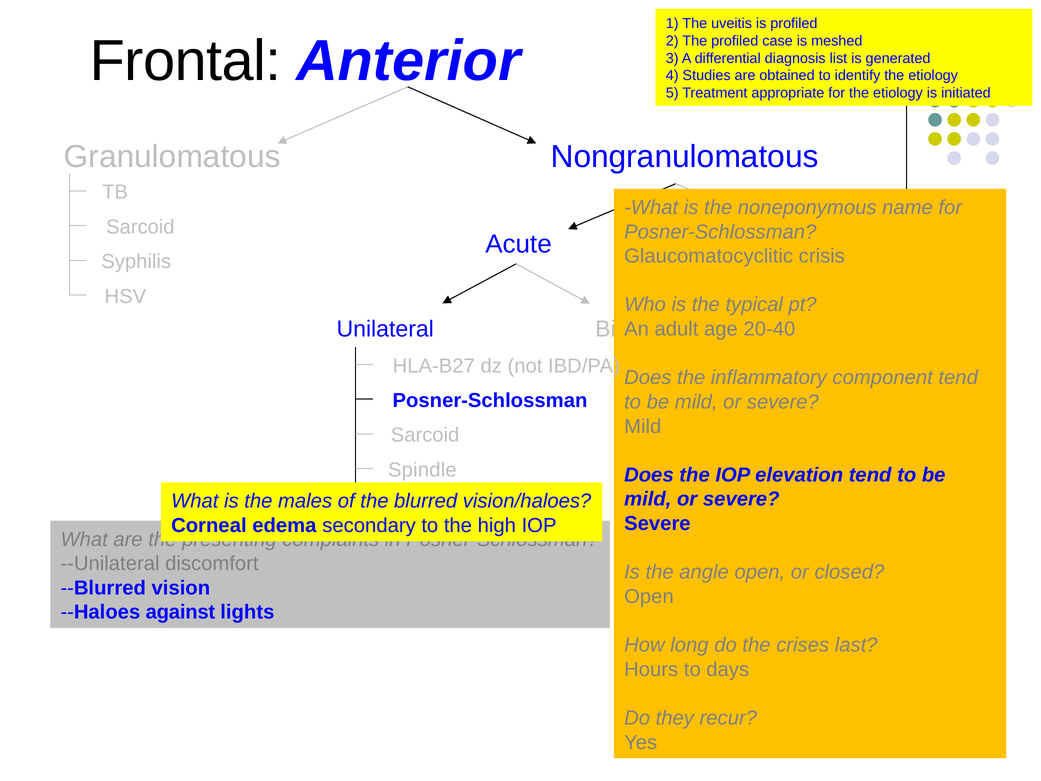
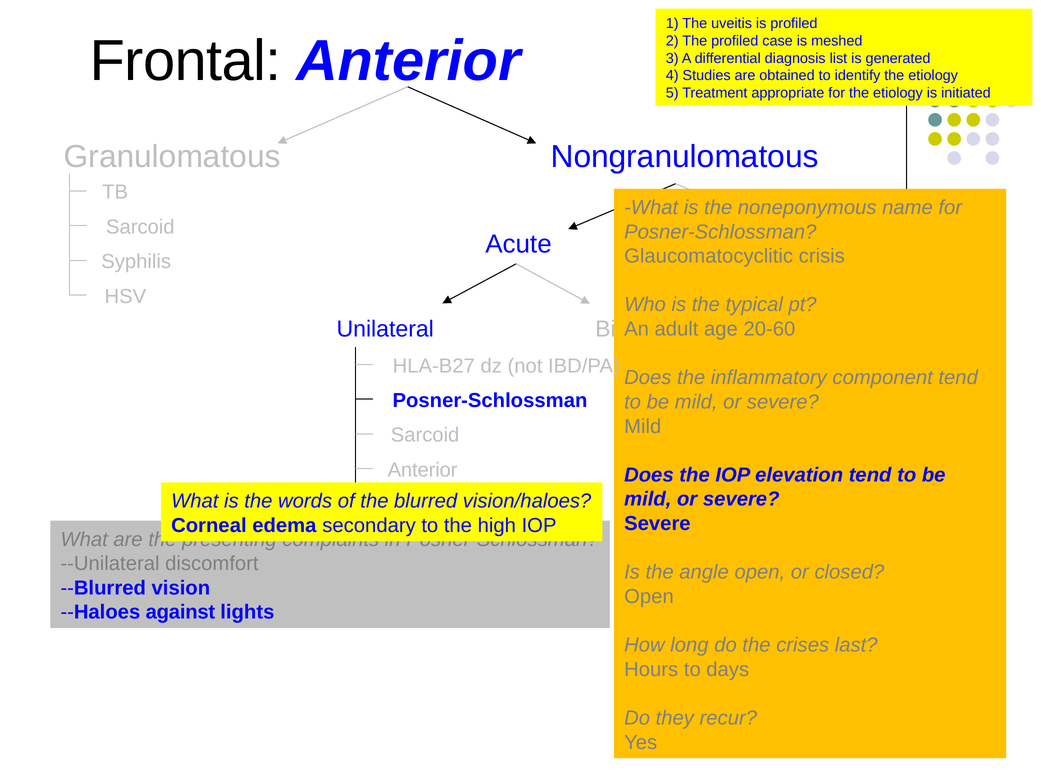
20-40: 20-40 -> 20-60
Spindle at (422, 470): Spindle -> Anterior
males: males -> words
